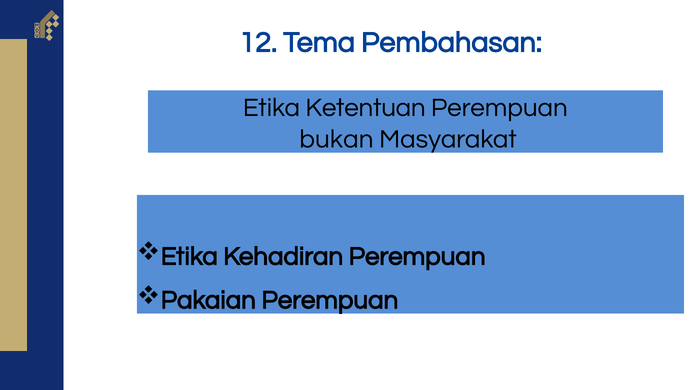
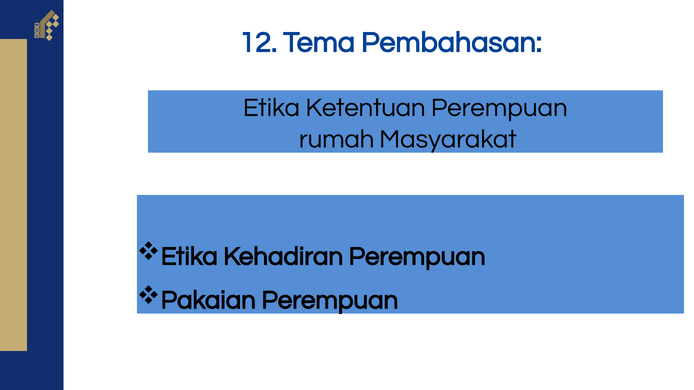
bukan: bukan -> rumah
